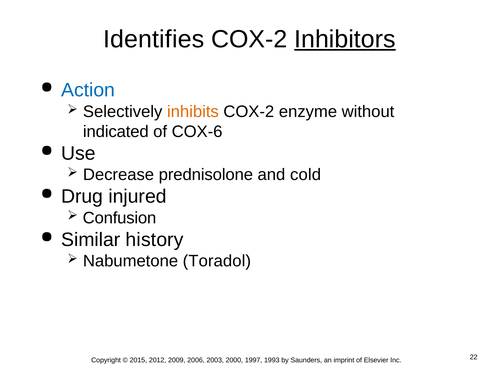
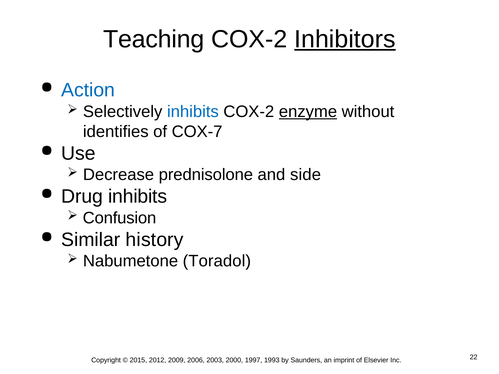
Identifies: Identifies -> Teaching
inhibits at (193, 112) colour: orange -> blue
enzyme underline: none -> present
indicated: indicated -> identifies
COX-6: COX-6 -> COX-7
cold: cold -> side
Drug injured: injured -> inhibits
